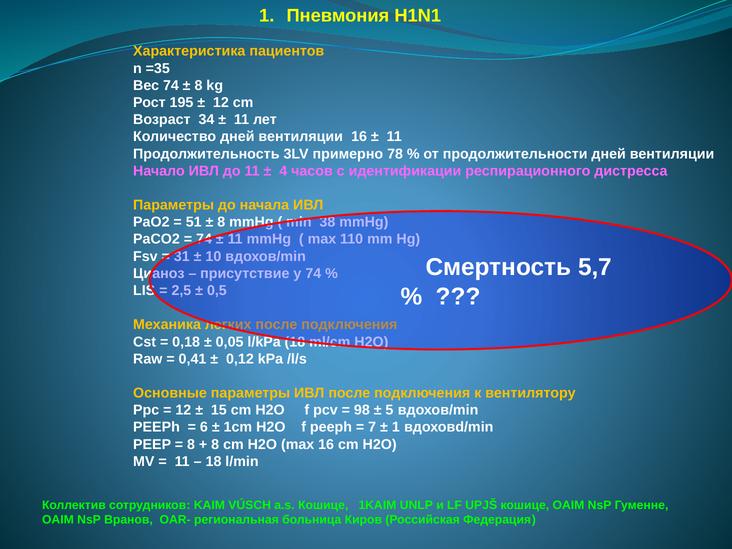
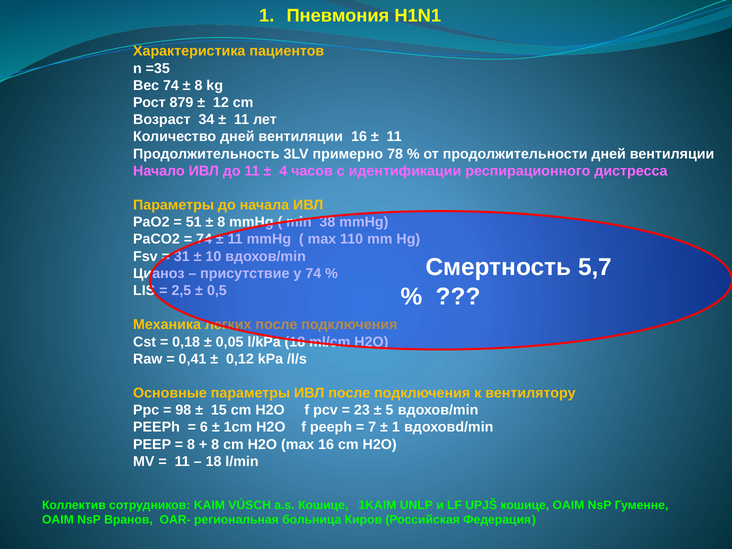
195: 195 -> 879
12 at (183, 410): 12 -> 98
98: 98 -> 23
